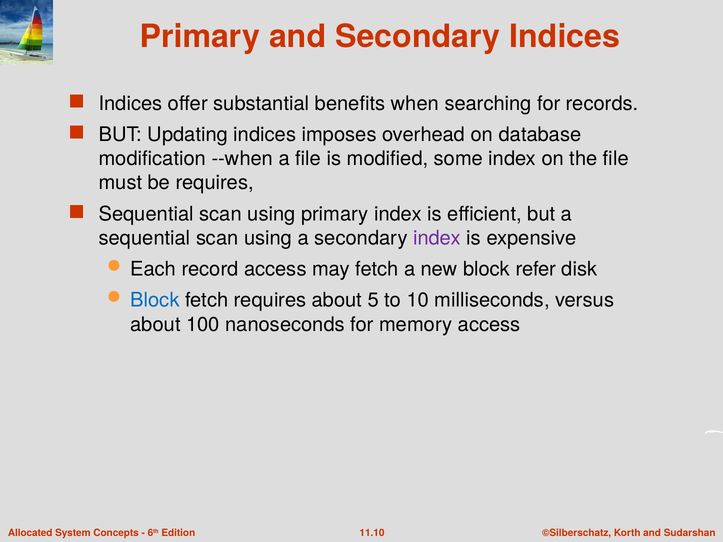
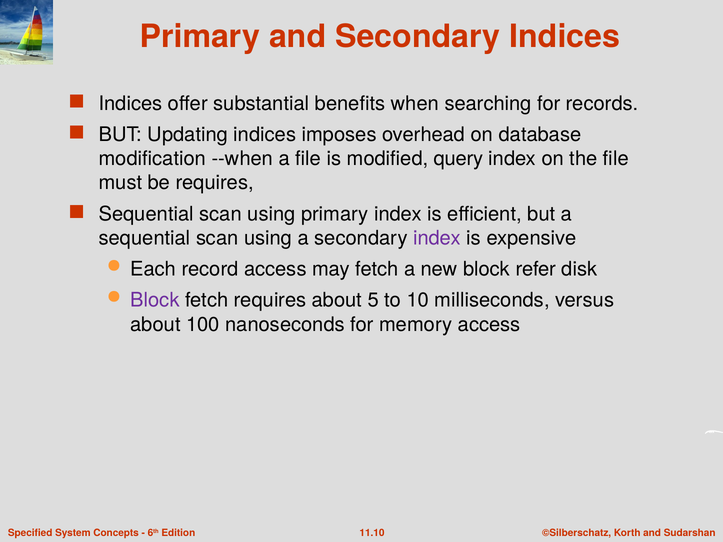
some: some -> query
Block at (155, 300) colour: blue -> purple
Allocated: Allocated -> Specified
